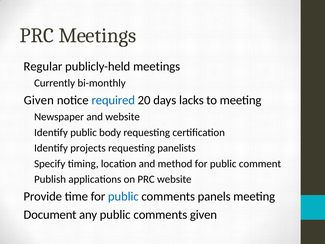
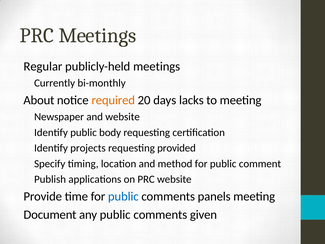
Given at (39, 100): Given -> About
required colour: blue -> orange
panelists: panelists -> provided
